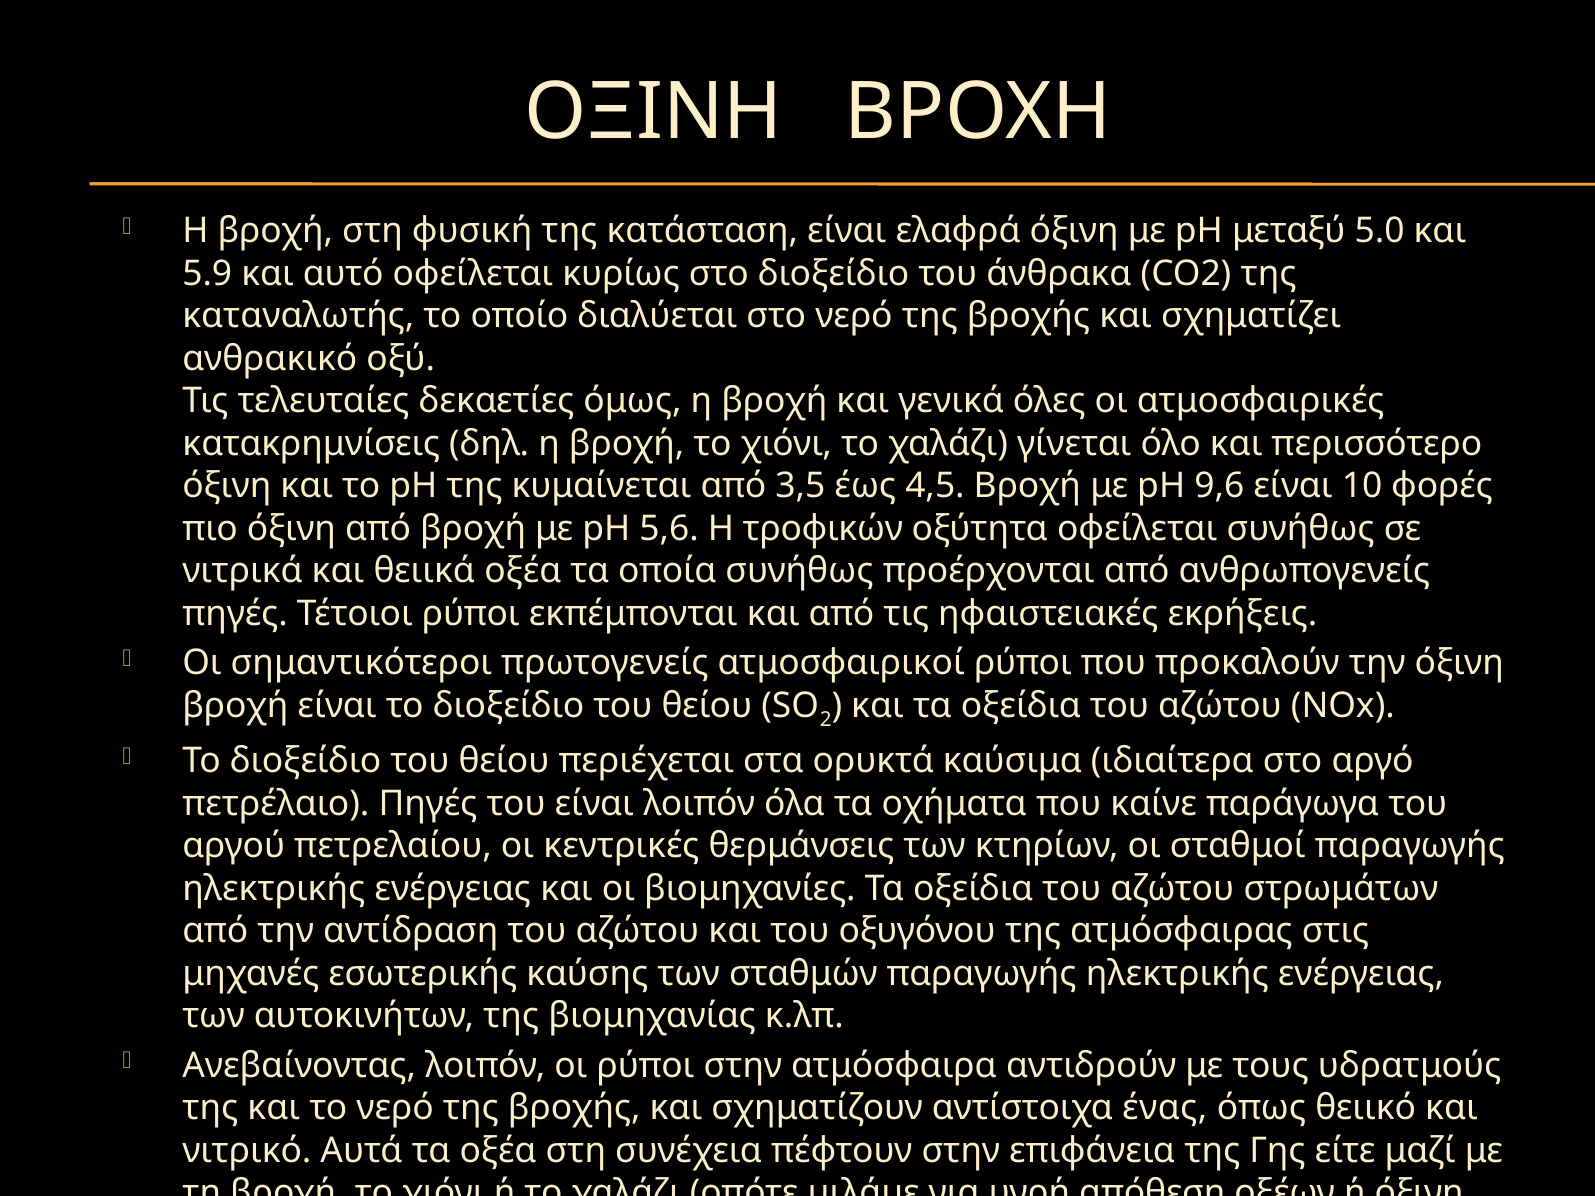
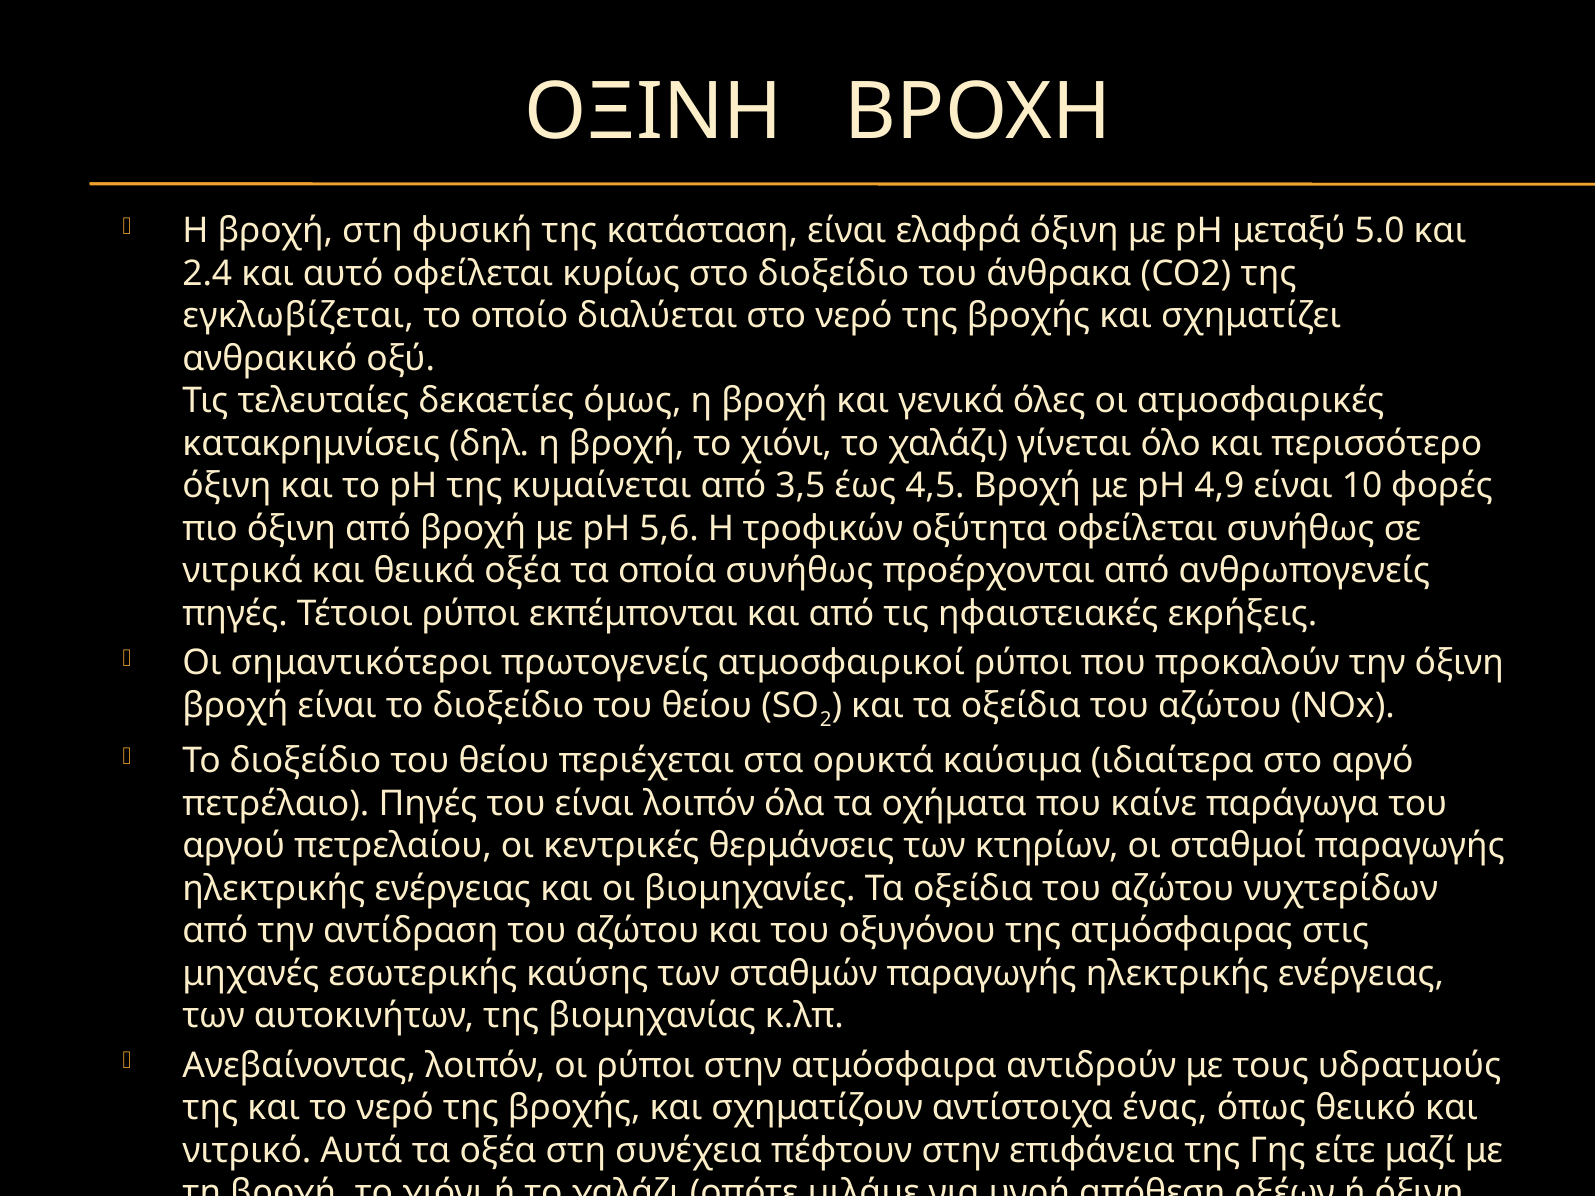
5.9: 5.9 -> 2.4
καταναλωτής: καταναλωτής -> εγκλωβίζεται
9,6: 9,6 -> 4,9
στρωμάτων: στρωμάτων -> νυχτερίδων
